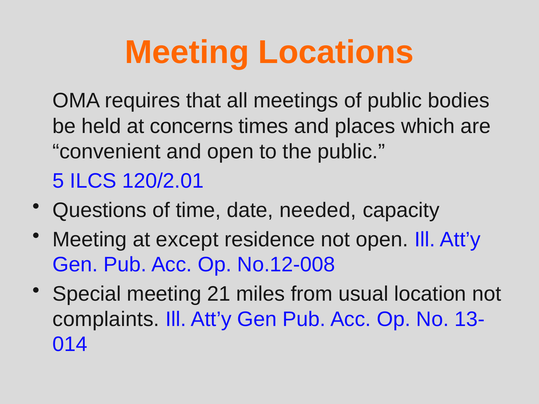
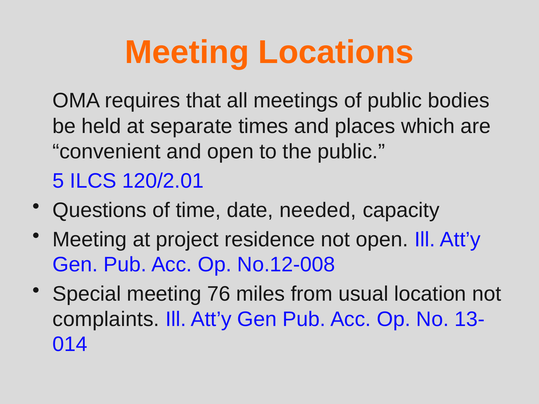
concerns: concerns -> separate
except: except -> project
21: 21 -> 76
